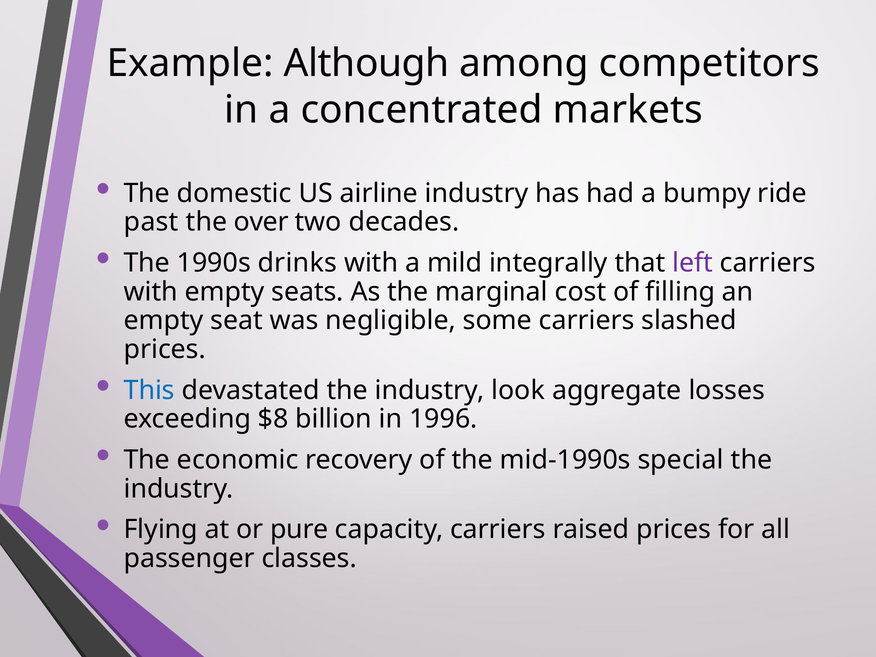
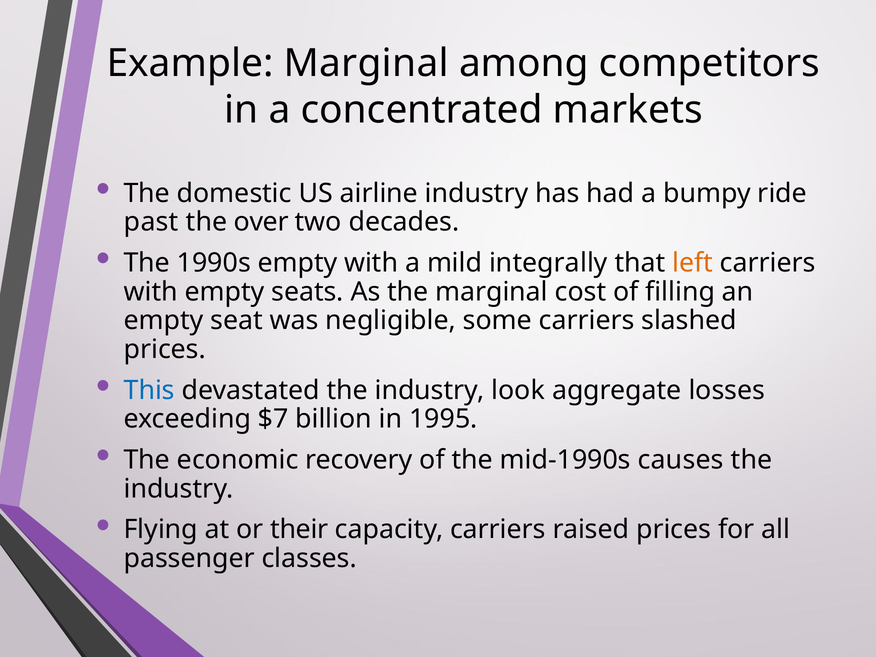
Example Although: Although -> Marginal
1990s drinks: drinks -> empty
left colour: purple -> orange
$8: $8 -> $7
1996: 1996 -> 1995
special: special -> causes
pure: pure -> their
